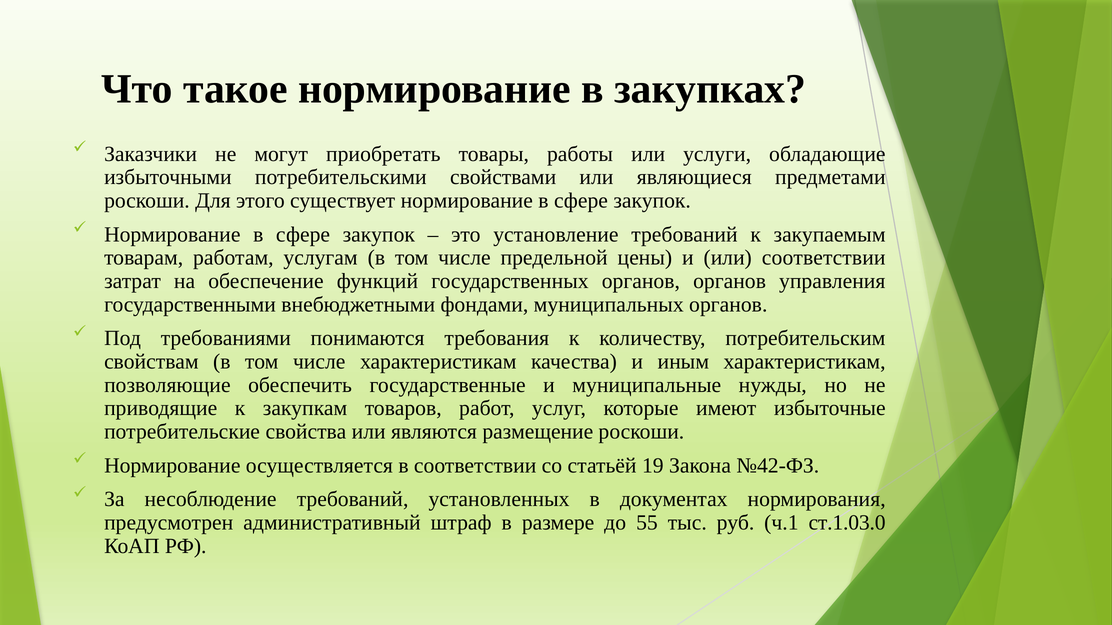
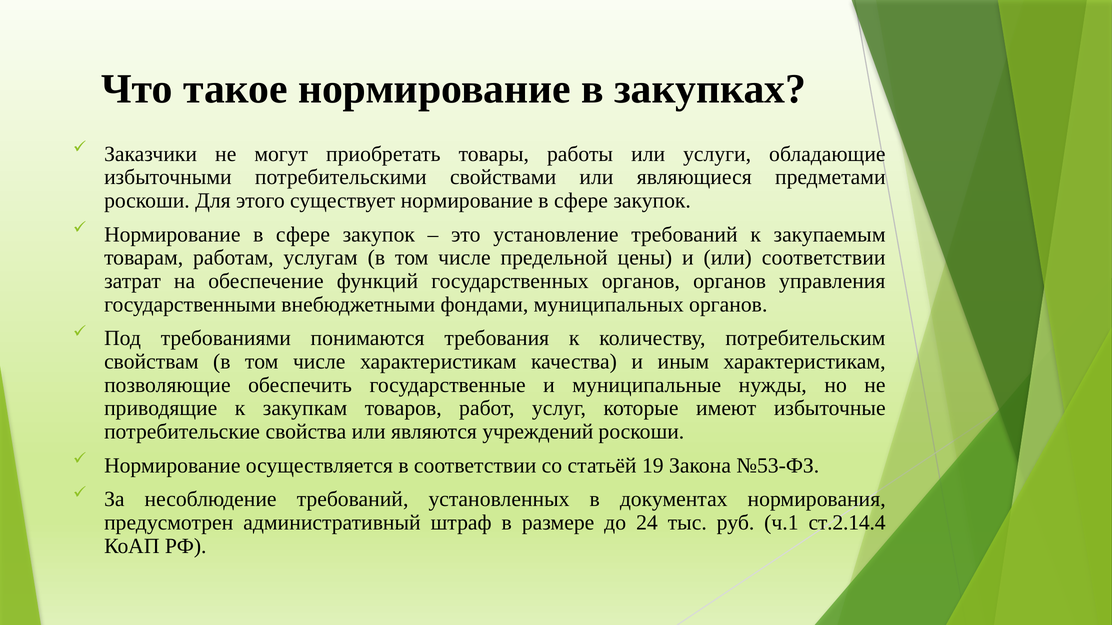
размещение: размещение -> учреждений
№42-ФЗ: №42-ФЗ -> №53-ФЗ
55: 55 -> 24
ст.1.03.0: ст.1.03.0 -> ст.2.14.4
